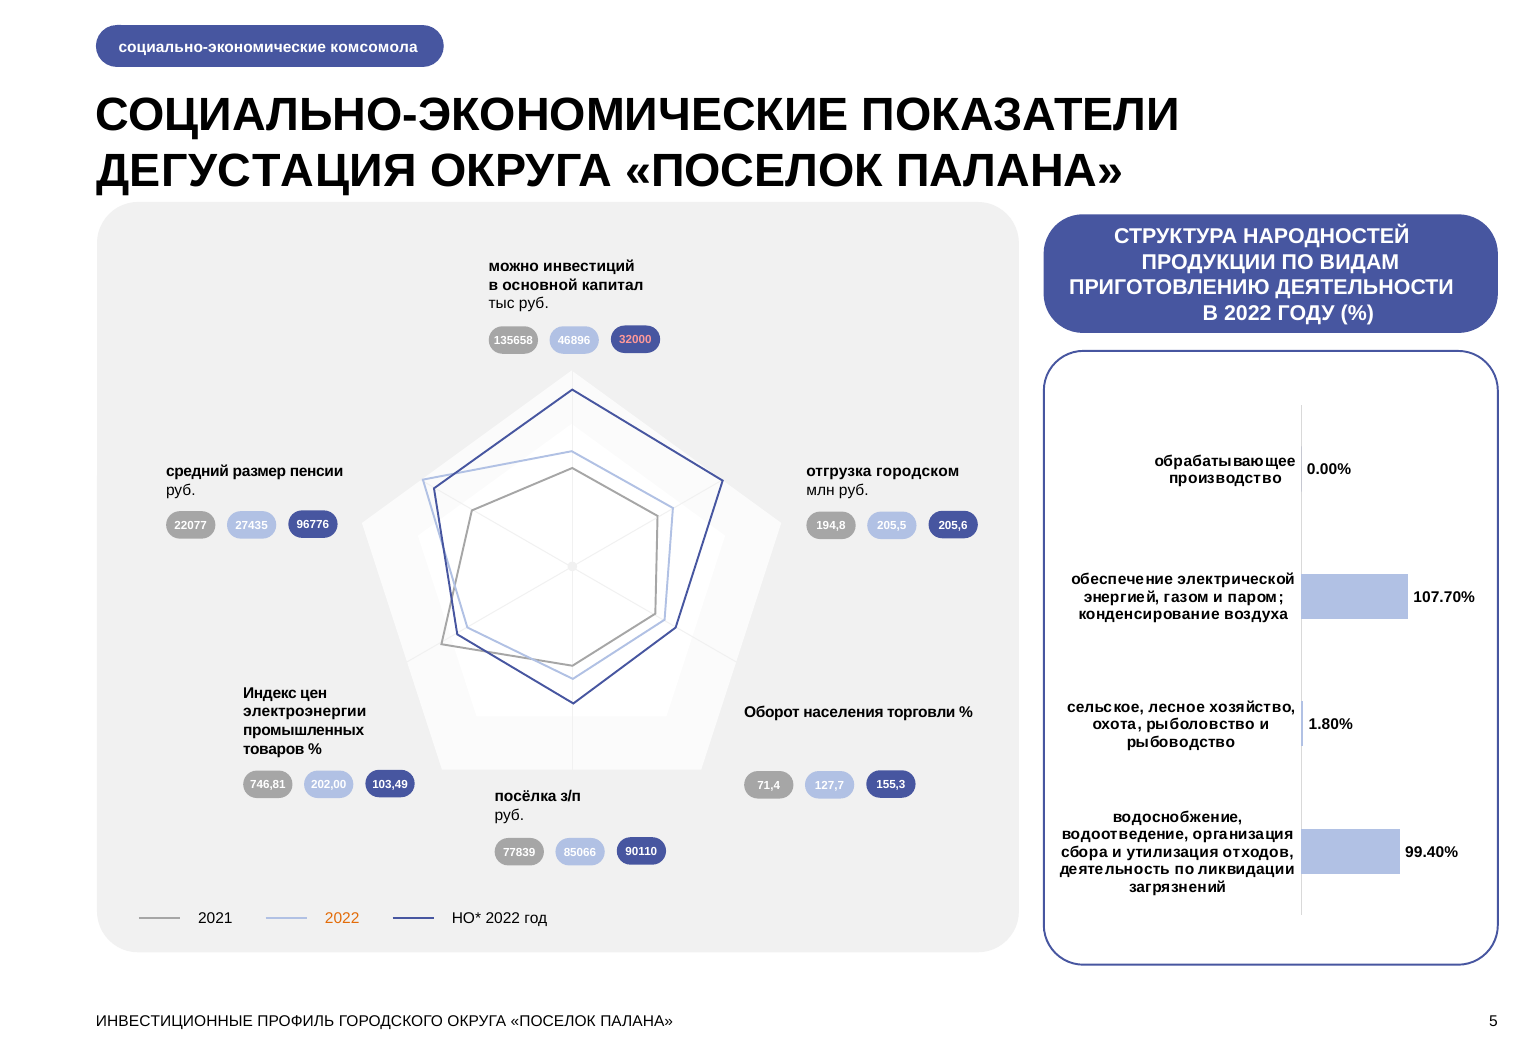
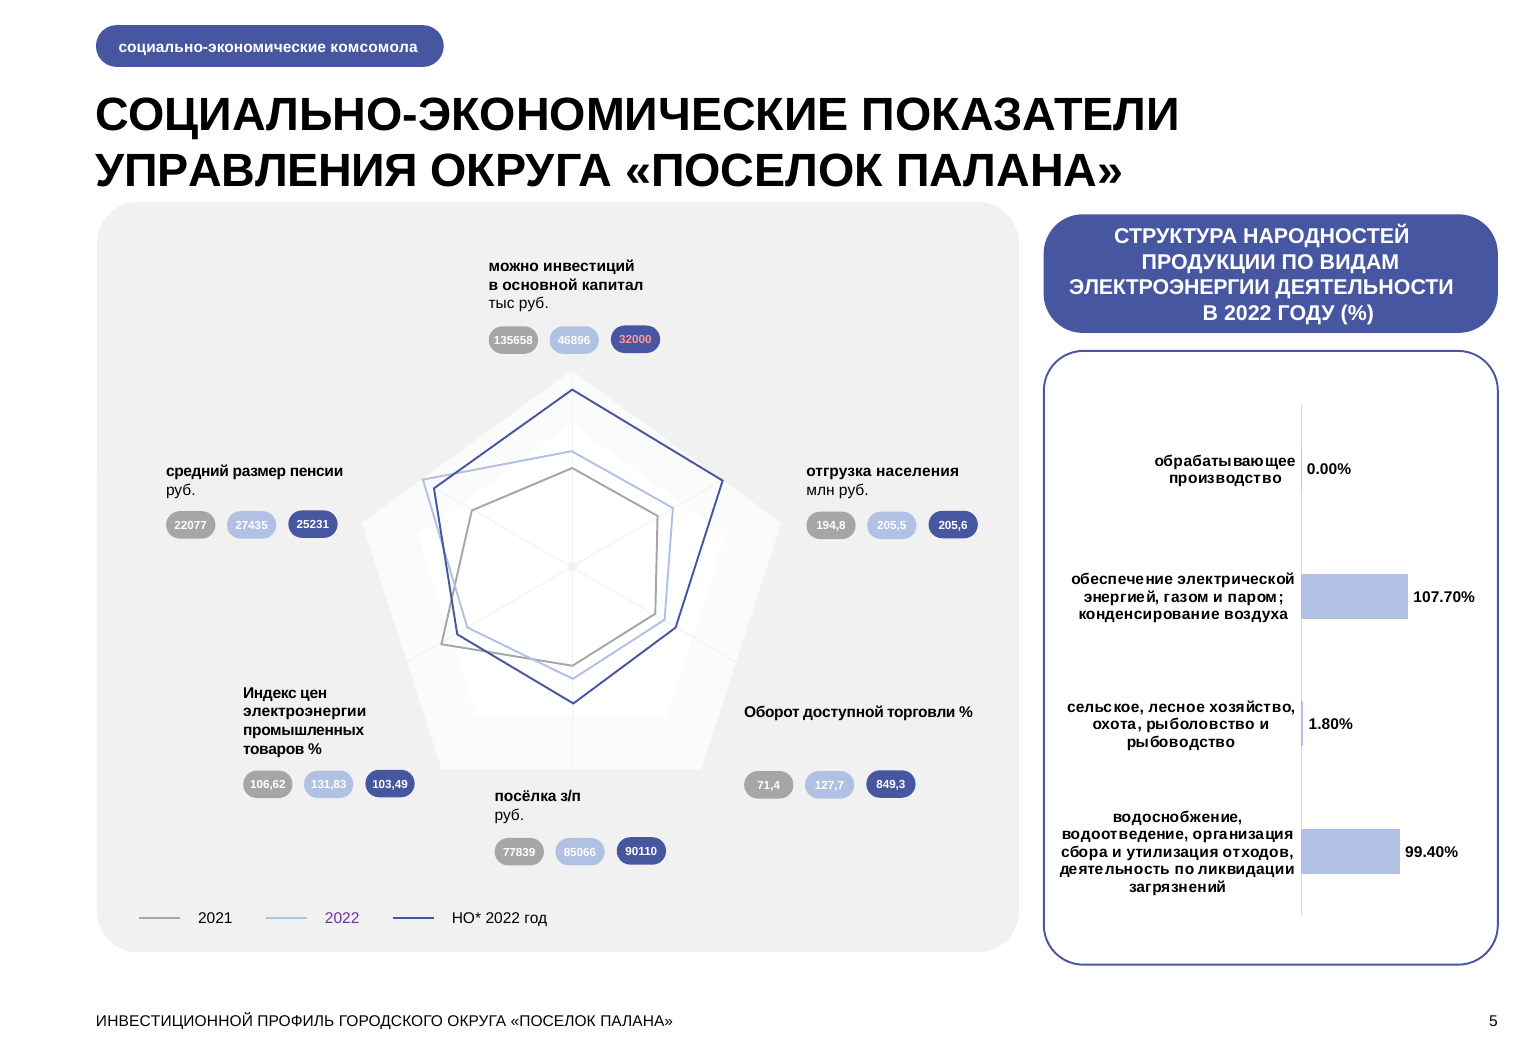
ДЕГУСТАЦИЯ: ДЕГУСТАЦИЯ -> УПРАВЛЕНИЯ
ПРИГОТОВЛЕНИЮ at (1169, 288): ПРИГОТОВЛЕНИЮ -> ЭЛЕКТРОЭНЕРГИИ
городском: городском -> населения
96776: 96776 -> 25231
населения: населения -> доступной
746,81: 746,81 -> 106,62
202,00: 202,00 -> 131,83
155,3: 155,3 -> 849,3
2022 at (342, 919) colour: orange -> purple
ИНВЕСТИЦИОННЫЕ: ИНВЕСТИЦИОННЫЕ -> ИНВЕСТИЦИОННОЙ
